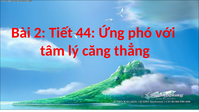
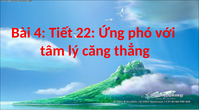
2: 2 -> 4
44: 44 -> 22
